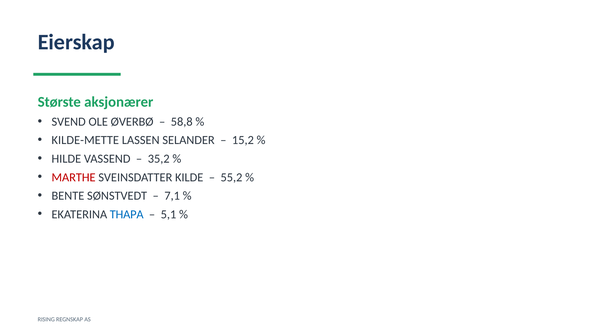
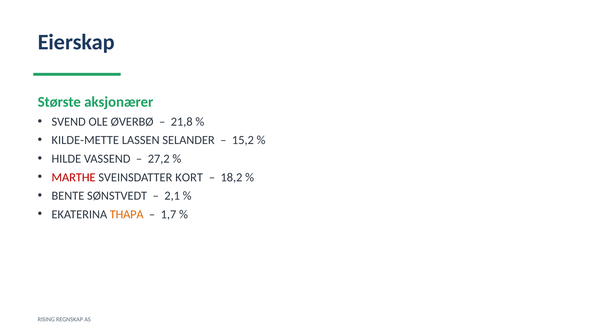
58,8: 58,8 -> 21,8
35,2: 35,2 -> 27,2
KILDE: KILDE -> KORT
55,2: 55,2 -> 18,2
7,1: 7,1 -> 2,1
THAPA colour: blue -> orange
5,1: 5,1 -> 1,7
